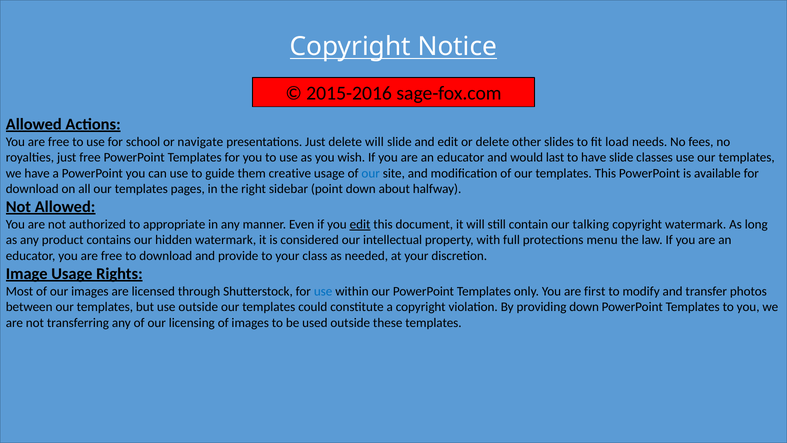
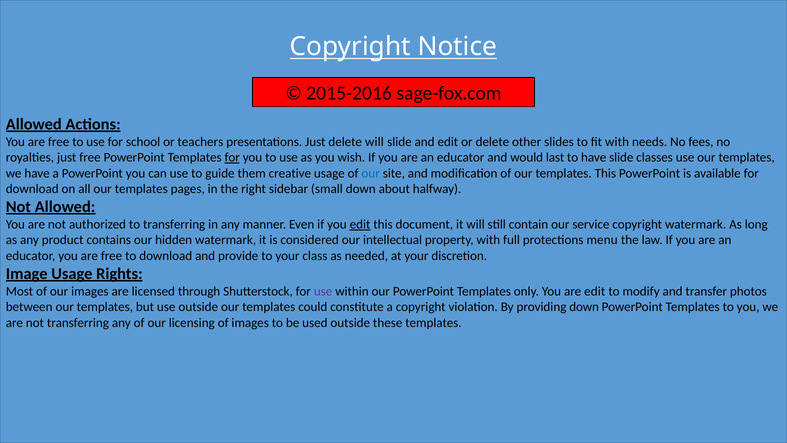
navigate: navigate -> teachers
fit load: load -> with
for at (232, 157) underline: none -> present
point: point -> small
to appropriate: appropriate -> transferring
talking: talking -> service
use at (323, 291) colour: blue -> purple
are first: first -> edit
